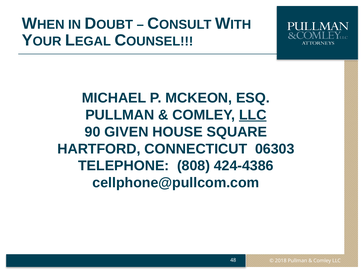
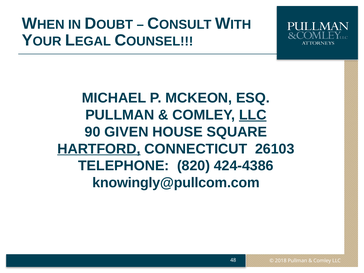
HARTFORD underline: none -> present
06303: 06303 -> 26103
808: 808 -> 820
cellphone@pullcom.com: cellphone@pullcom.com -> knowingly@pullcom.com
